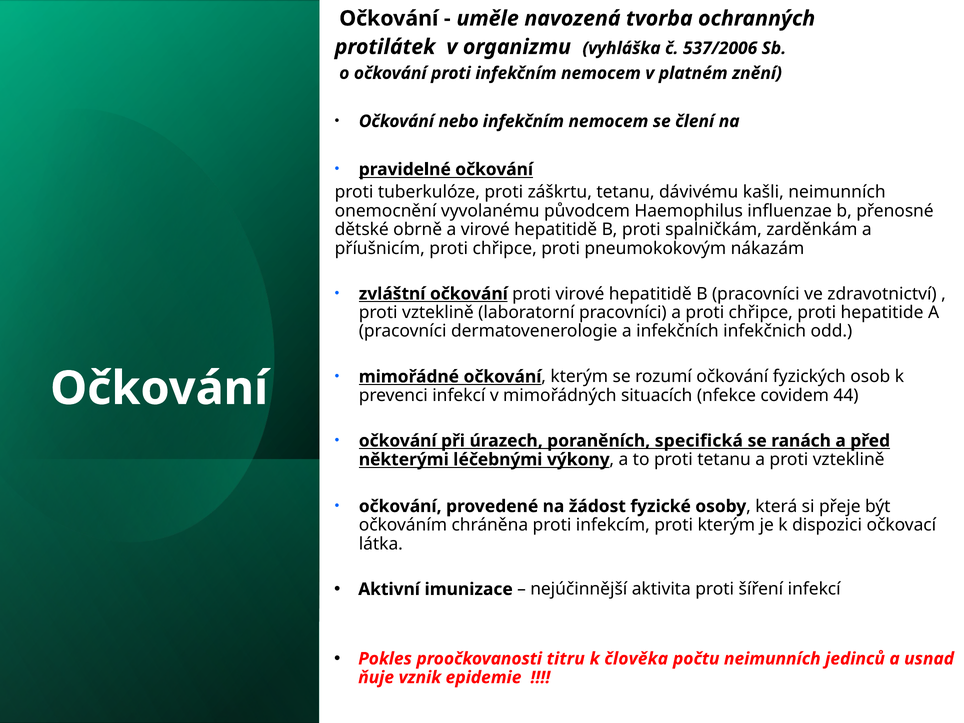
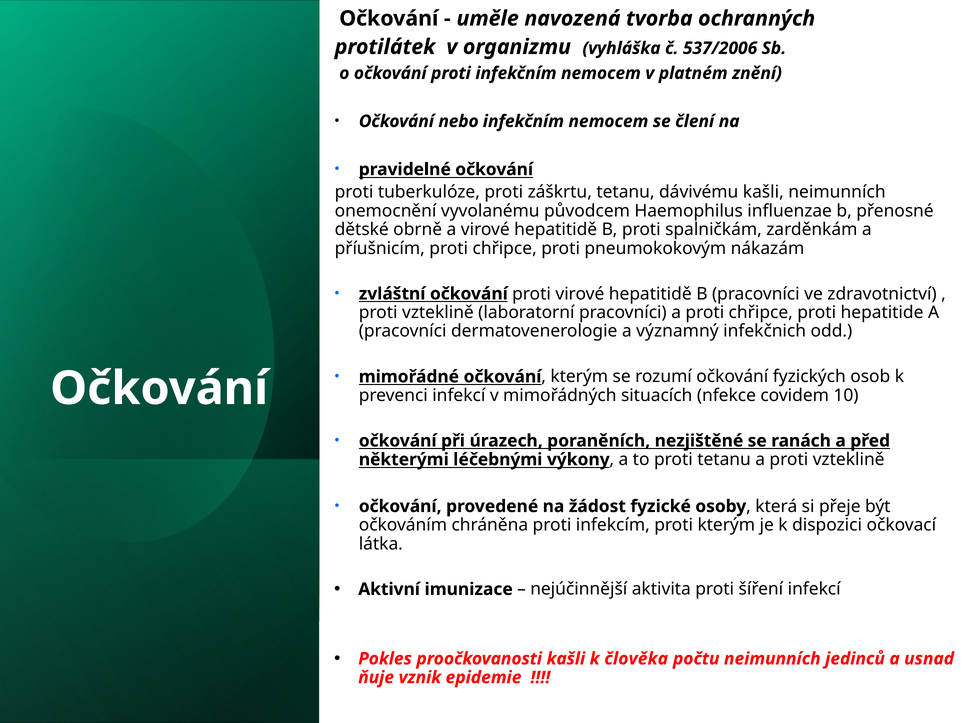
infekčních: infekčních -> významný
44: 44 -> 10
specifická: specifická -> nezjištěné
proočkovanosti titru: titru -> kašli
